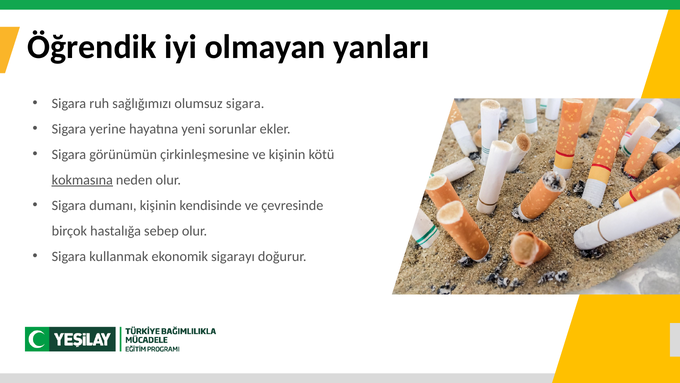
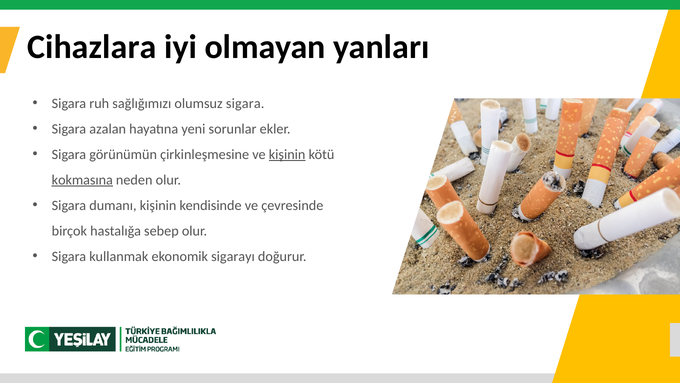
Öğrendik: Öğrendik -> Cihazlara
yerine: yerine -> azalan
kişinin at (287, 154) underline: none -> present
